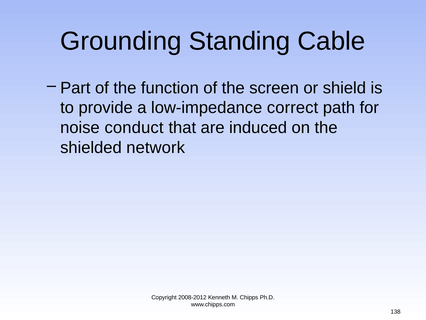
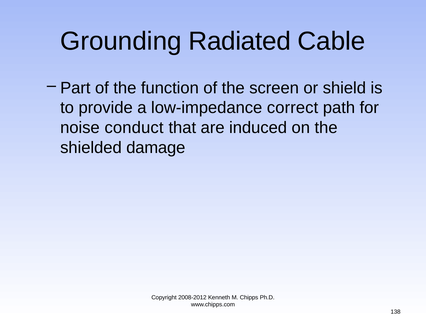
Standing: Standing -> Radiated
network: network -> damage
